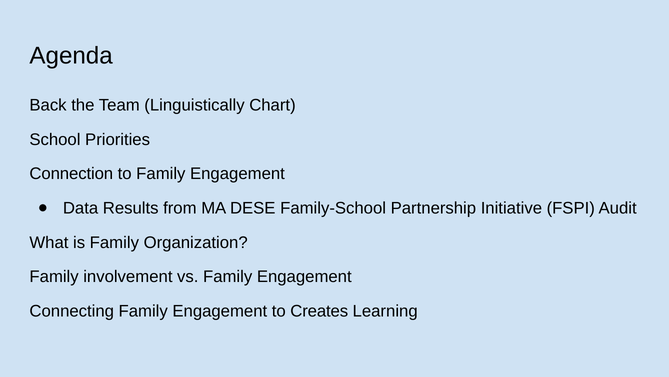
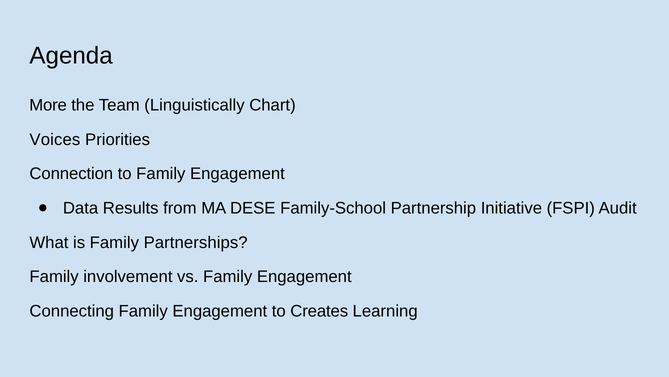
Back: Back -> More
School: School -> Voices
Organization: Organization -> Partnerships
